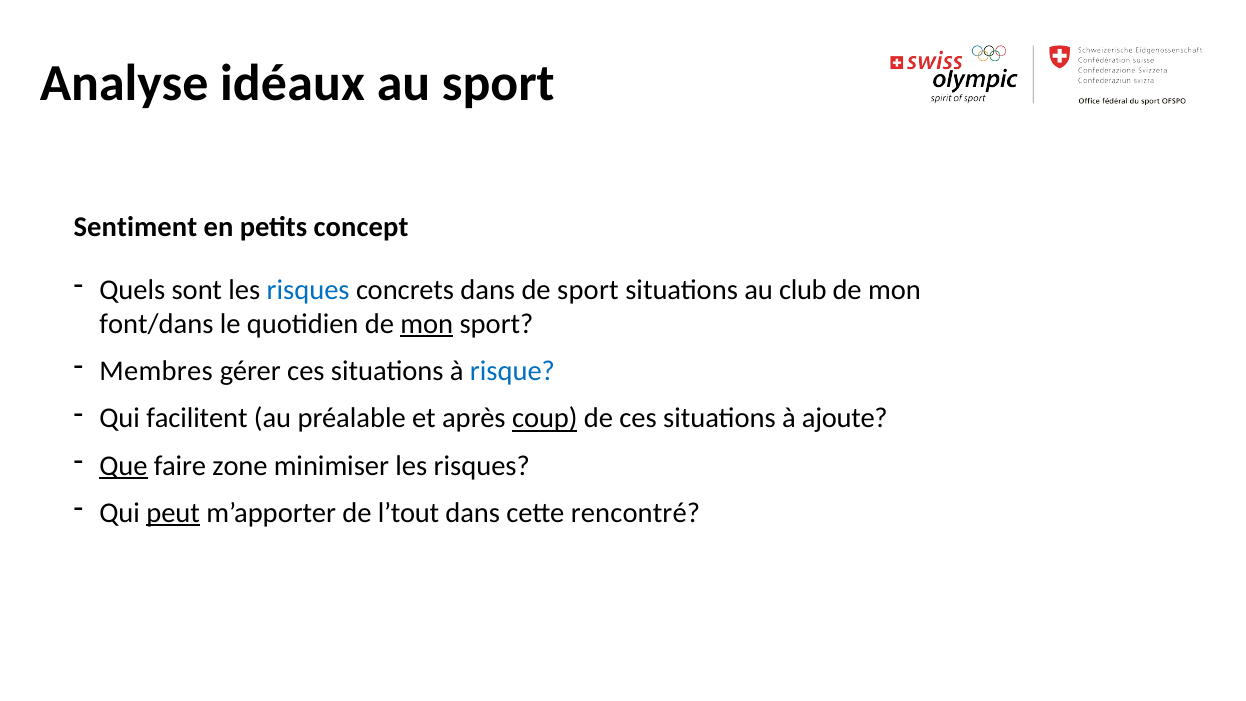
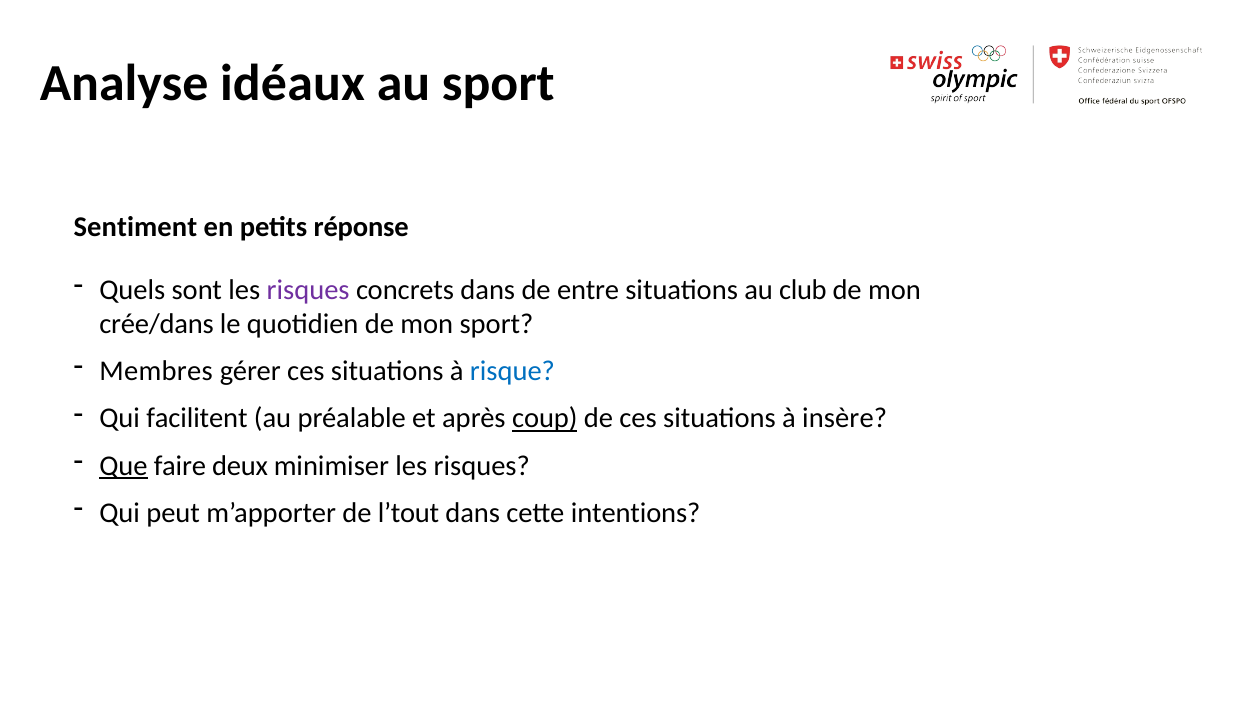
concept: concept -> réponse
risques at (308, 290) colour: blue -> purple
de sport: sport -> entre
font/dans: font/dans -> crée/dans
mon at (427, 324) underline: present -> none
ajoute: ajoute -> insère
zone: zone -> deux
peut underline: present -> none
rencontré: rencontré -> intentions
